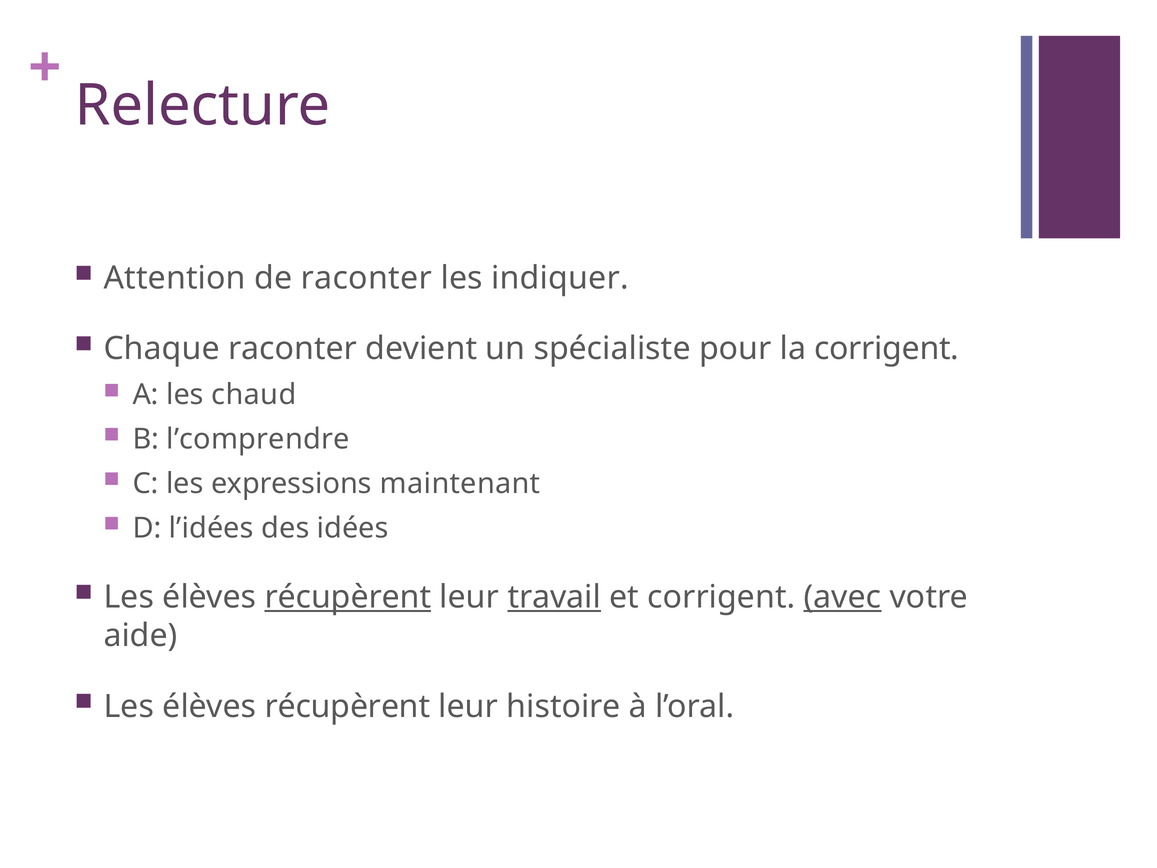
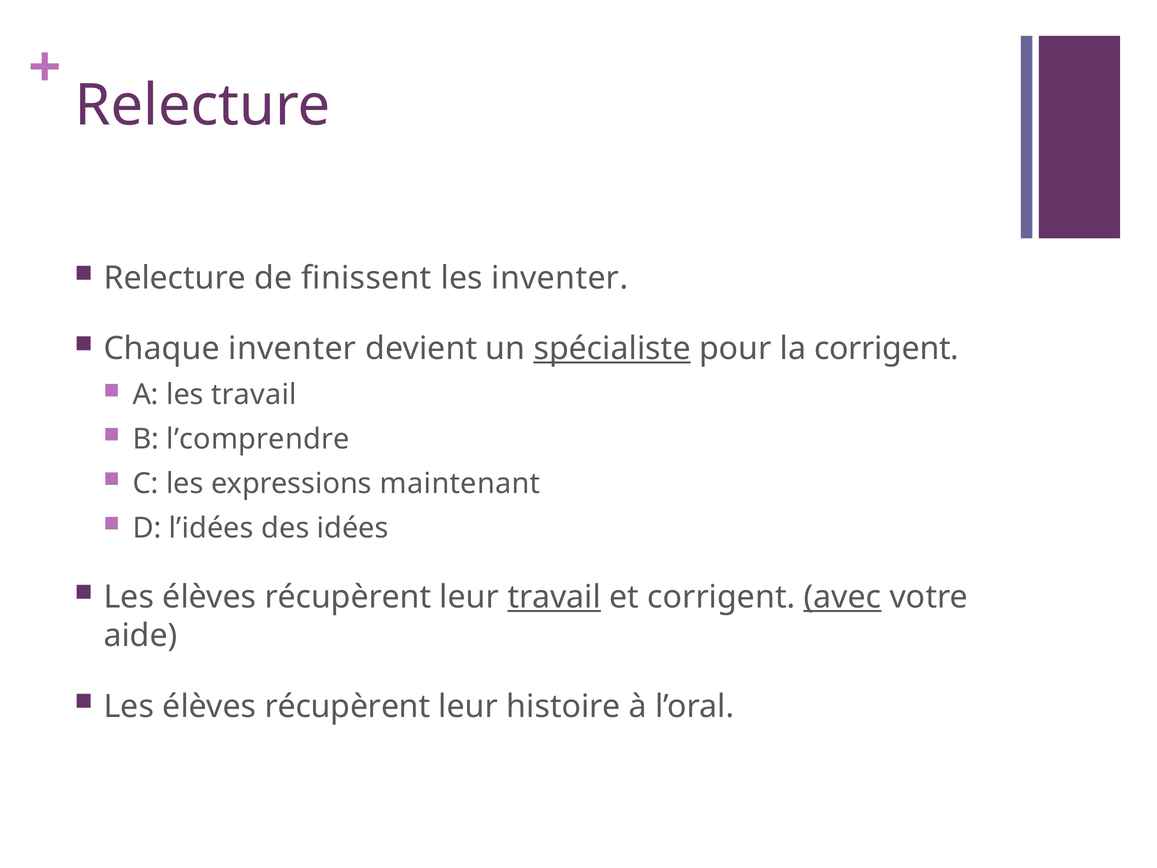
Attention at (175, 278): Attention -> Relecture
de raconter: raconter -> finissent
les indiquer: indiquer -> inventer
Chaque raconter: raconter -> inventer
spécialiste underline: none -> present
les chaud: chaud -> travail
récupèrent at (348, 597) underline: present -> none
